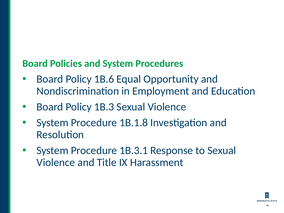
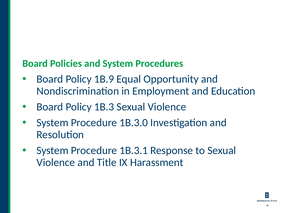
1B.6: 1B.6 -> 1B.9
1B.1.8: 1B.1.8 -> 1B.3.0
